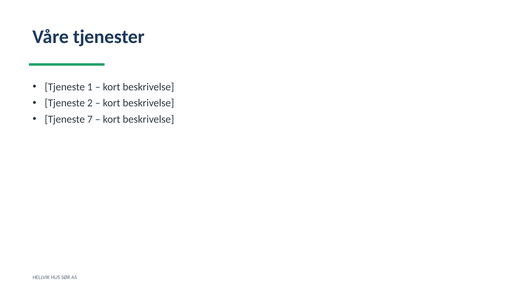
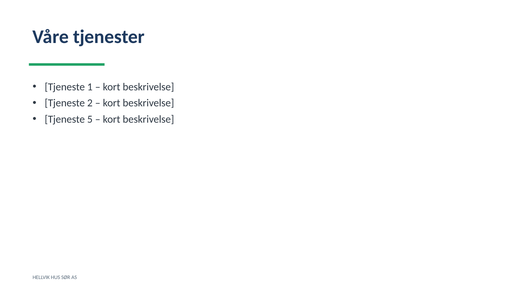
7: 7 -> 5
